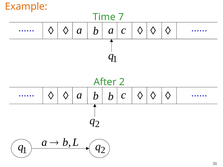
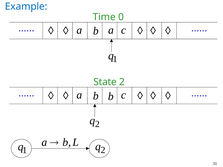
Example colour: orange -> blue
7: 7 -> 0
After: After -> State
